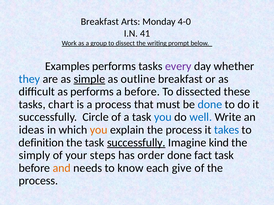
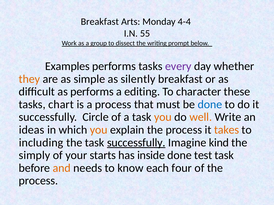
4-0: 4-0 -> 4-4
41: 41 -> 55
they colour: blue -> orange
simple underline: present -> none
outline: outline -> silently
a before: before -> editing
dissected: dissected -> character
you at (163, 117) colour: blue -> orange
well colour: blue -> orange
takes colour: blue -> orange
definition: definition -> including
steps: steps -> starts
order: order -> inside
fact: fact -> test
give: give -> four
